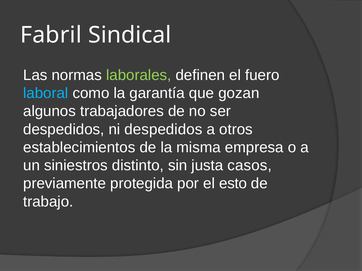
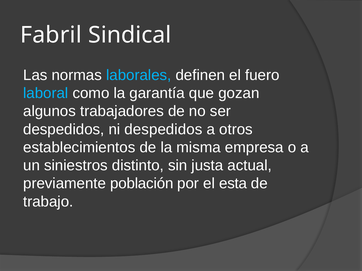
laborales colour: light green -> light blue
casos: casos -> actual
protegida: protegida -> población
esto: esto -> esta
